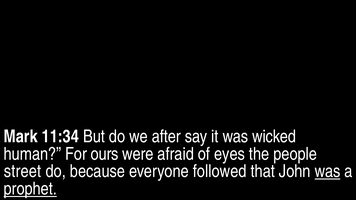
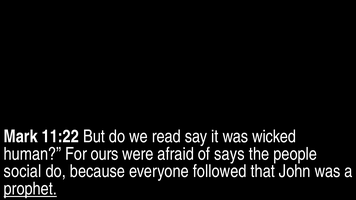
11:34: 11:34 -> 11:22
after: after -> read
eyes: eyes -> says
street: street -> social
was at (328, 172) underline: present -> none
